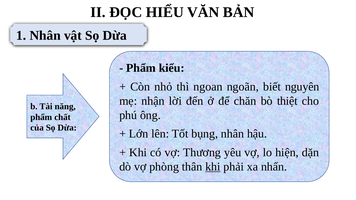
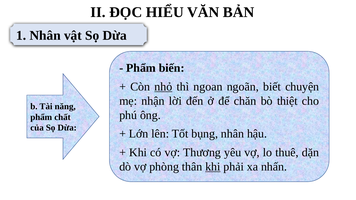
kiểu: kiểu -> biến
nhỏ underline: none -> present
nguyên: nguyên -> chuyện
hiện: hiện -> thuê
